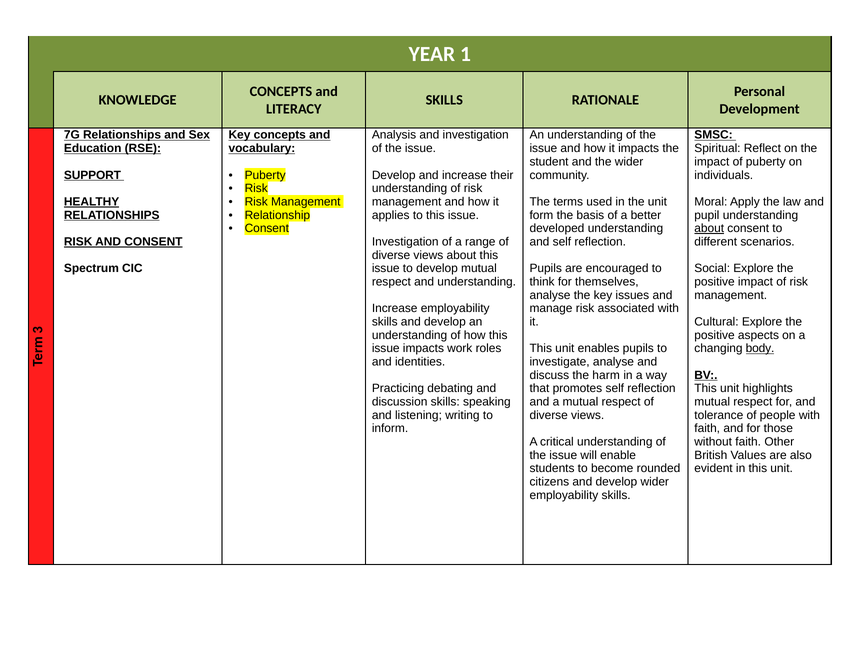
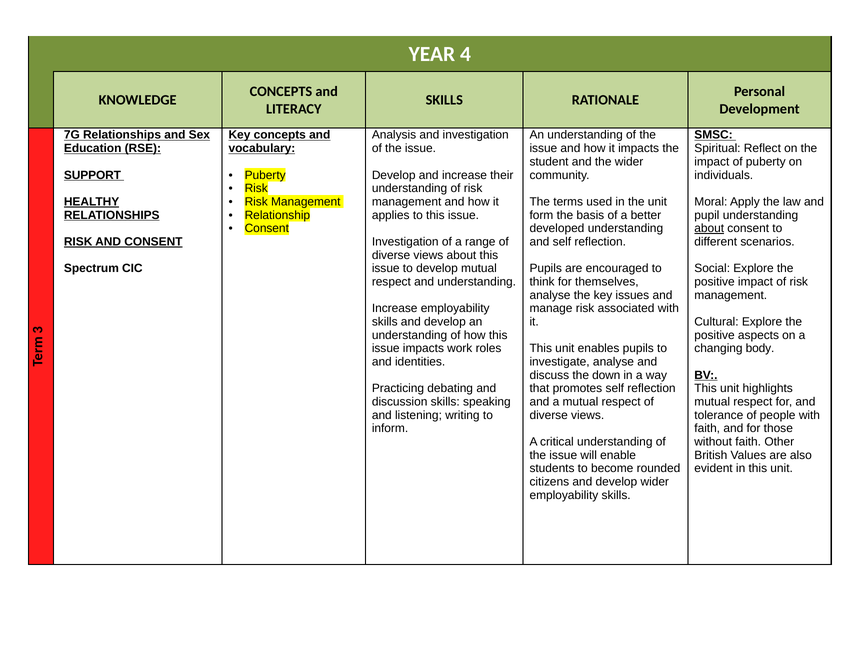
1: 1 -> 4
body underline: present -> none
harm: harm -> down
